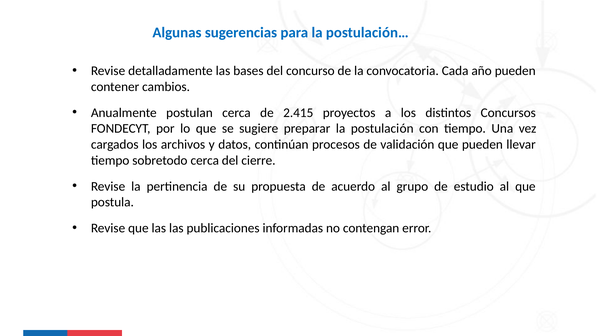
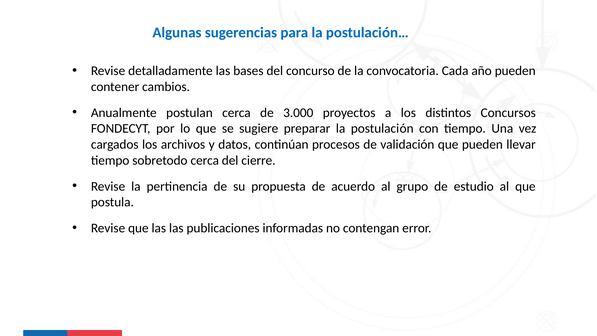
2.415: 2.415 -> 3.000
